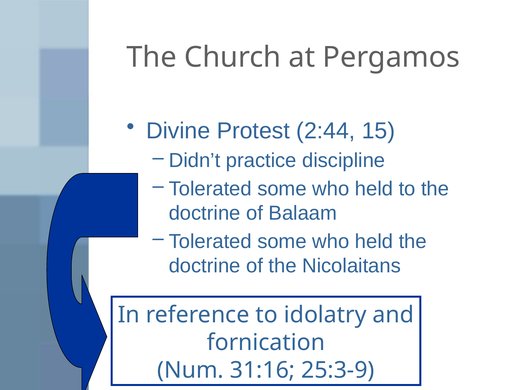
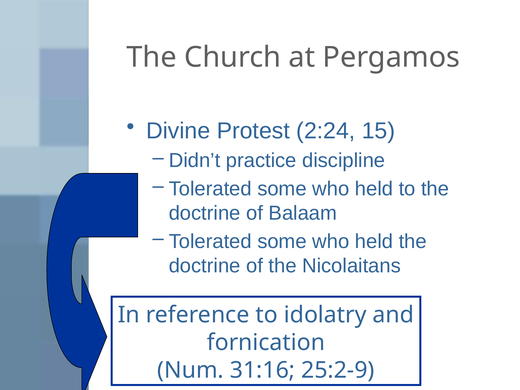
2:44: 2:44 -> 2:24
25:3-9: 25:3-9 -> 25:2-9
